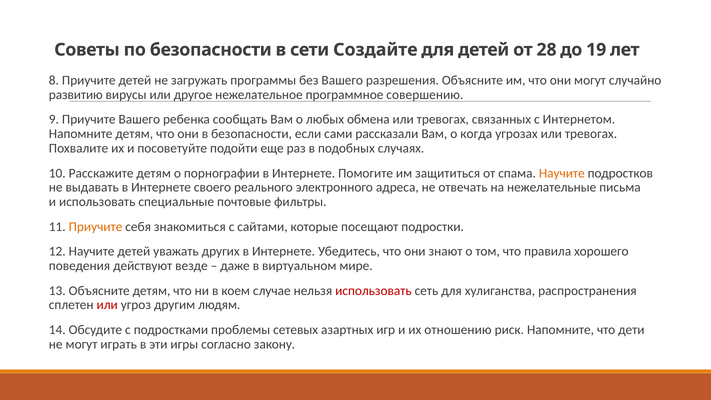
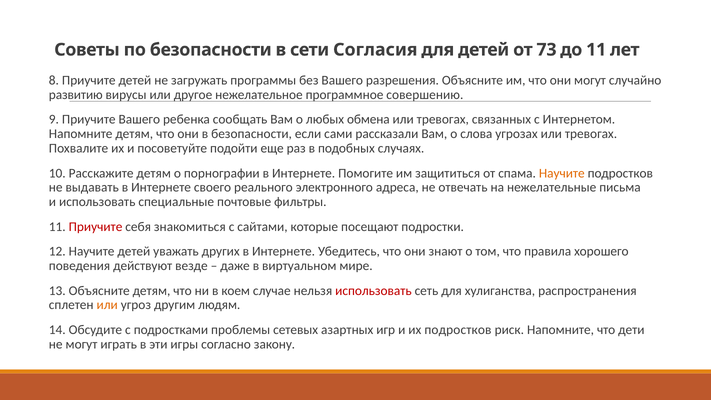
Создайте: Создайте -> Согласия
28: 28 -> 73
до 19: 19 -> 11
когда: когда -> слова
Приучите at (96, 227) colour: orange -> red
или at (107, 305) colour: red -> orange
их отношению: отношению -> подростков
